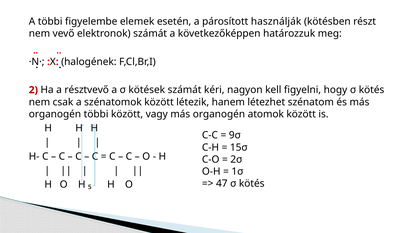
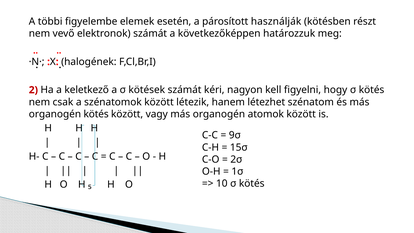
résztvevő: résztvevő -> keletkező
organogén többi: többi -> kötés
47: 47 -> 10
